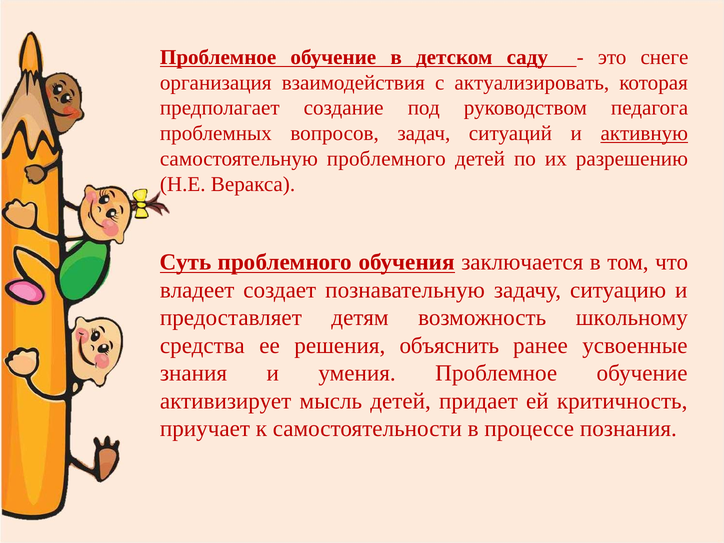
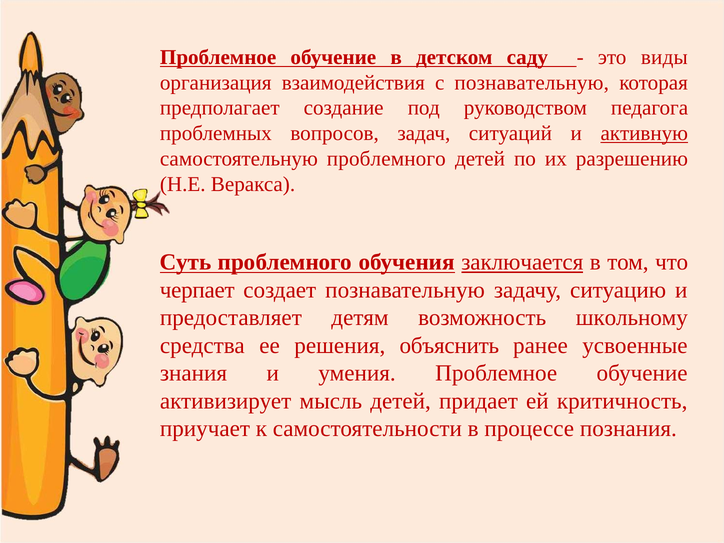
снеге: снеге -> виды
с актуализировать: актуализировать -> познавательную
заключается underline: none -> present
владеет: владеет -> черпает
